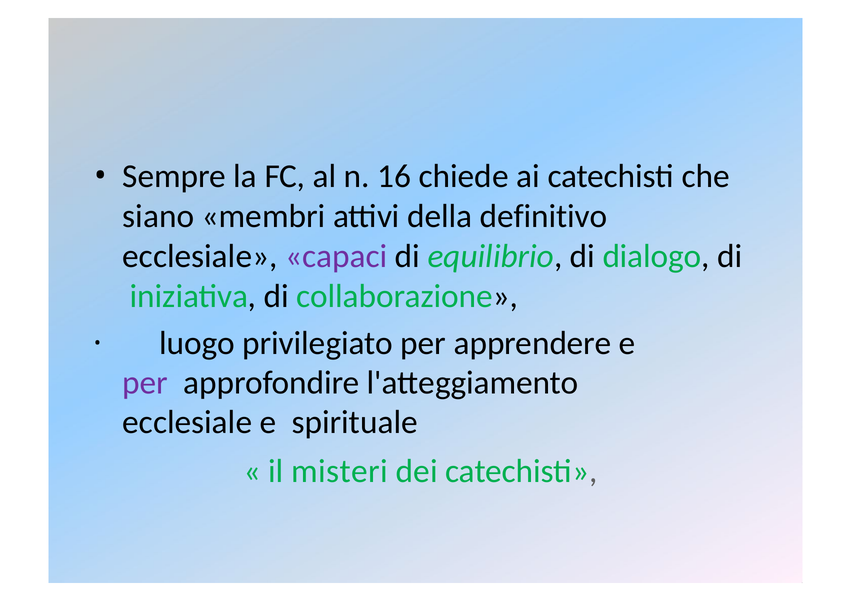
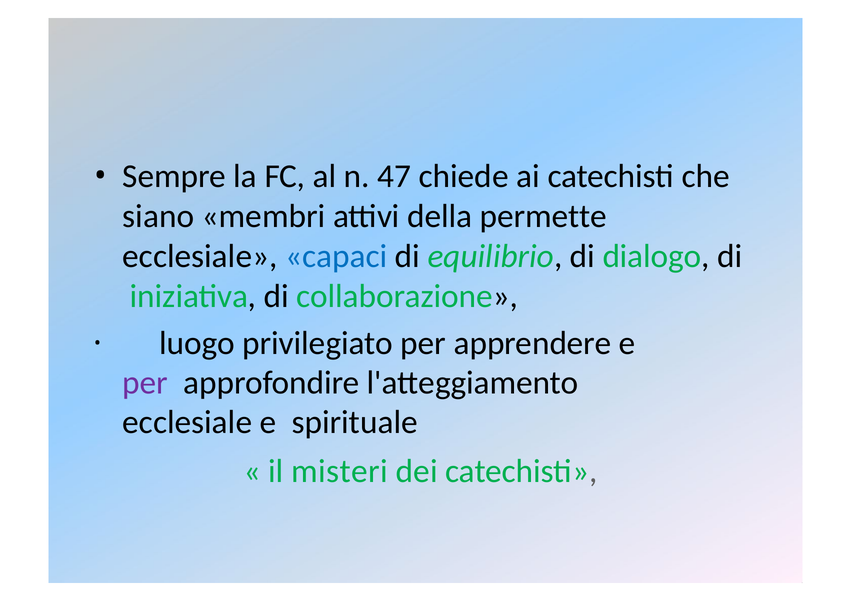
16: 16 -> 47
definitivo: definitivo -> permette
capaci colour: purple -> blue
